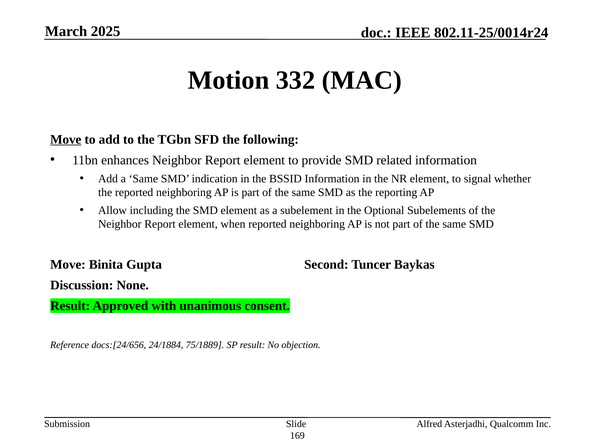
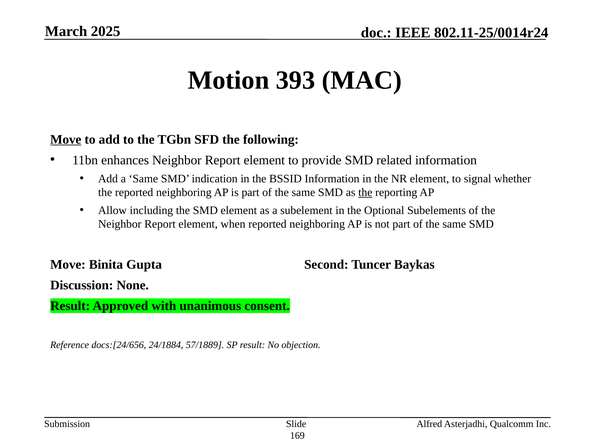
332: 332 -> 393
the at (365, 193) underline: none -> present
75/1889: 75/1889 -> 57/1889
